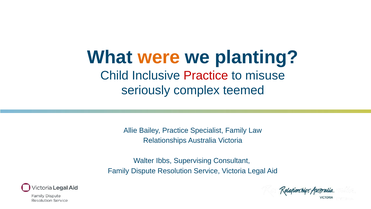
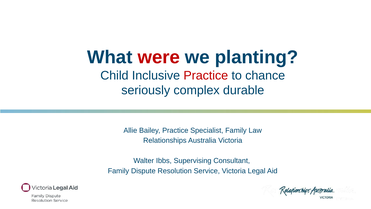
were colour: orange -> red
misuse: misuse -> chance
teemed: teemed -> durable
